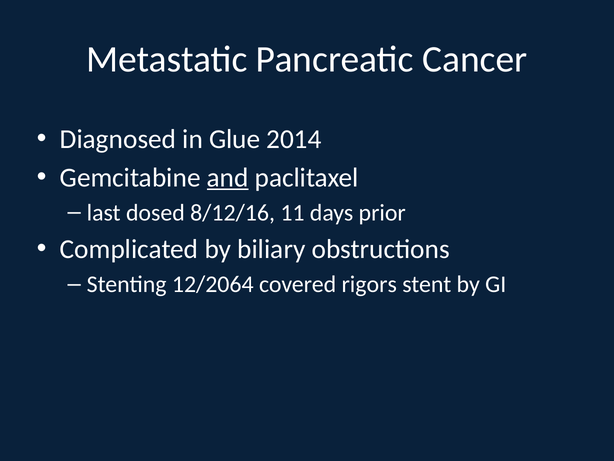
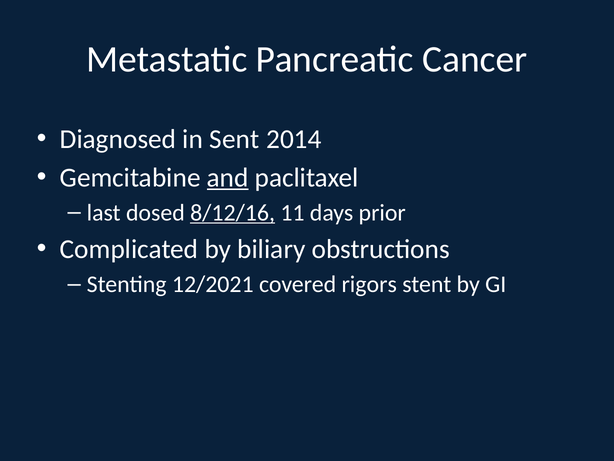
Glue: Glue -> Sent
8/12/16 underline: none -> present
12/2064: 12/2064 -> 12/2021
